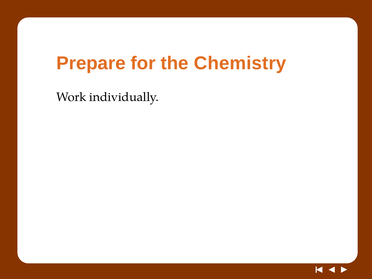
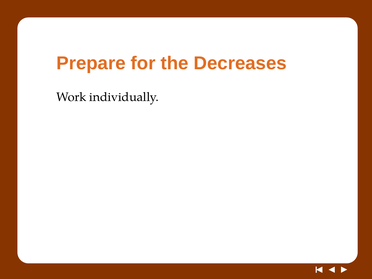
Chemistry: Chemistry -> Decreases
